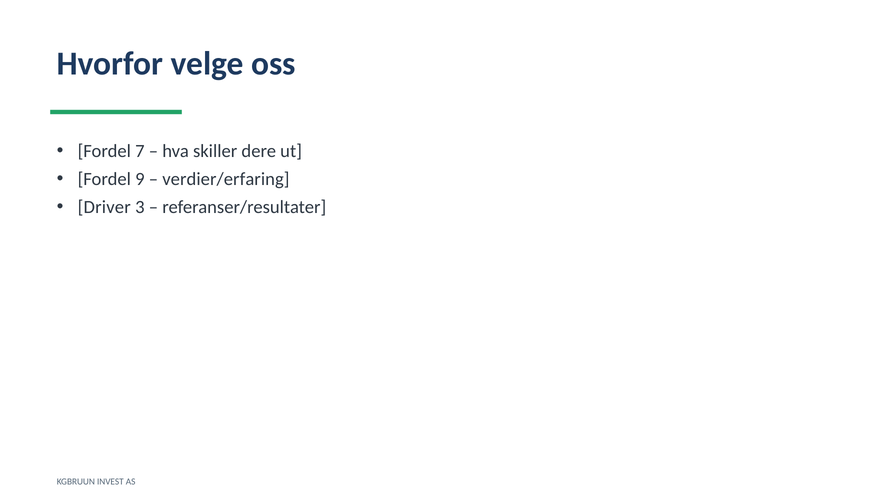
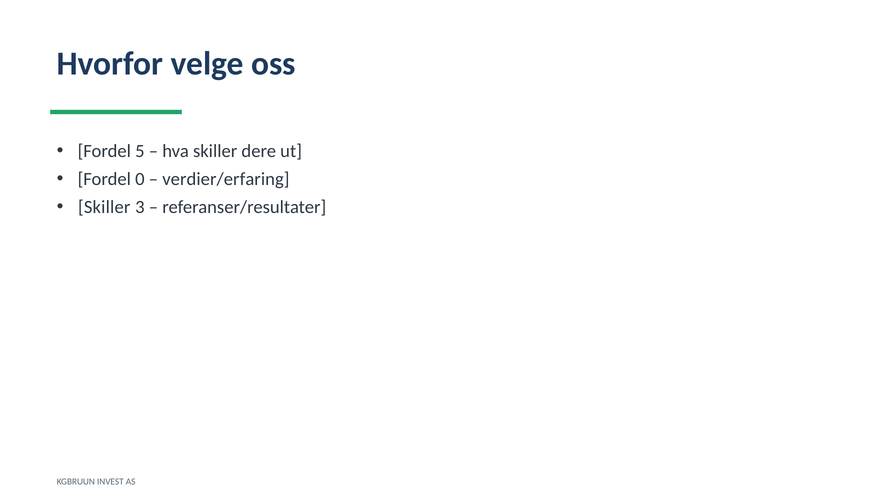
7: 7 -> 5
9: 9 -> 0
Driver at (104, 207): Driver -> Skiller
